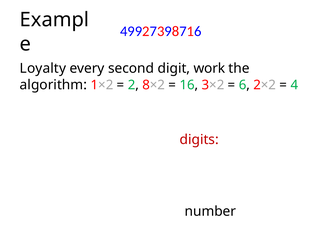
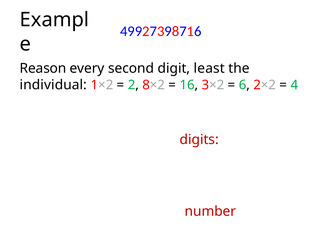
Loyalty: Loyalty -> Reason
work: work -> least
algorithm at (53, 85): algorithm -> individual
number colour: black -> red
